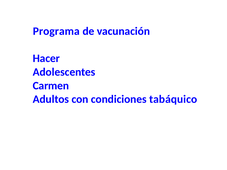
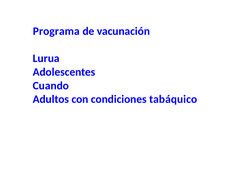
Hacer: Hacer -> Lurua
Carmen: Carmen -> Cuando
